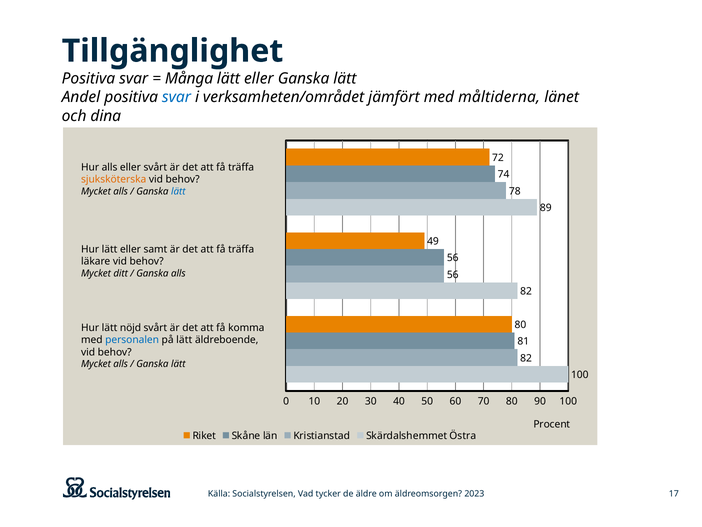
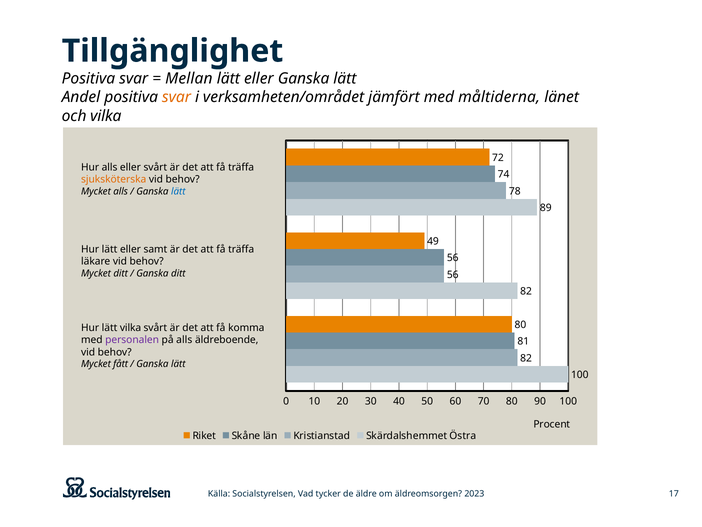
Många: Många -> Mellan
svar at (176, 97) colour: blue -> orange
och dina: dina -> vilka
Ganska alls: alls -> ditt
lätt nöjd: nöjd -> vilka
personalen colour: blue -> purple
på lätt: lätt -> alls
alls at (121, 364): alls -> fått
